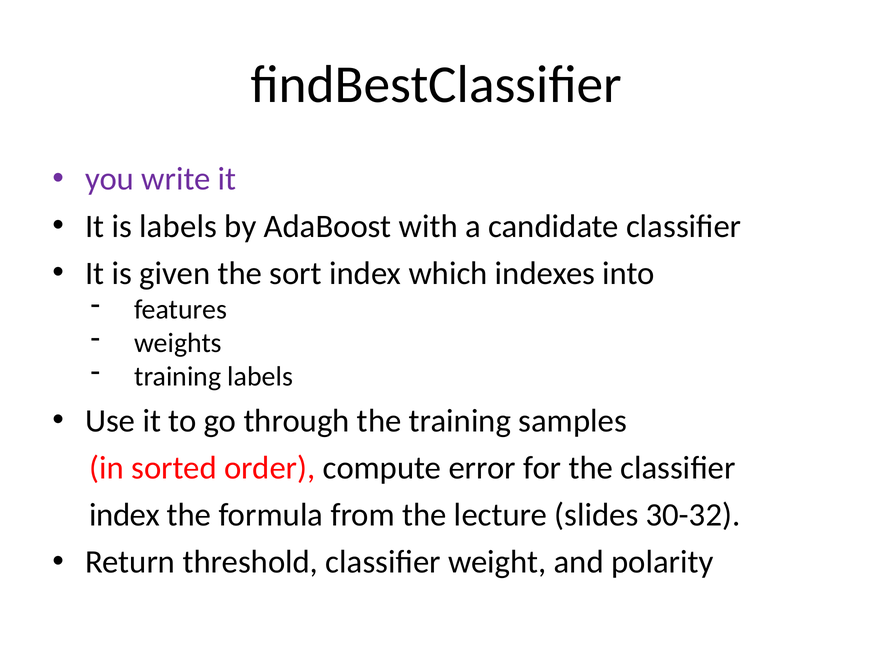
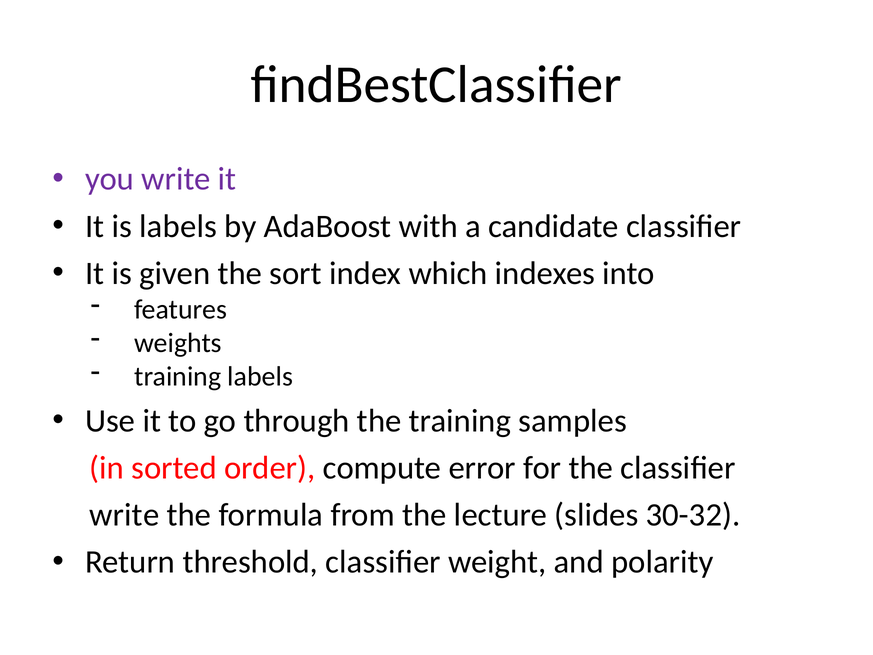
index at (125, 515): index -> write
